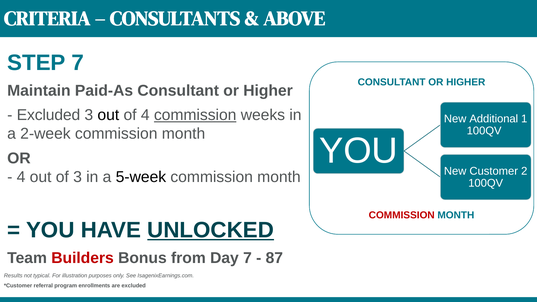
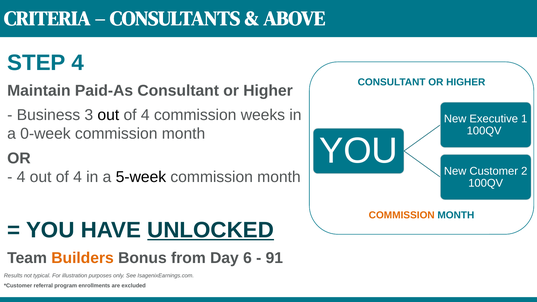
STEP 7: 7 -> 4
Excluded at (49, 115): Excluded -> Business
commission at (195, 115) underline: present -> none
Additional: Additional -> Executive
2-week: 2-week -> 0-week
4 out of 3: 3 -> 4
COMMISSION at (402, 215) colour: red -> orange
Builders colour: red -> orange
Day 7: 7 -> 6
87: 87 -> 91
